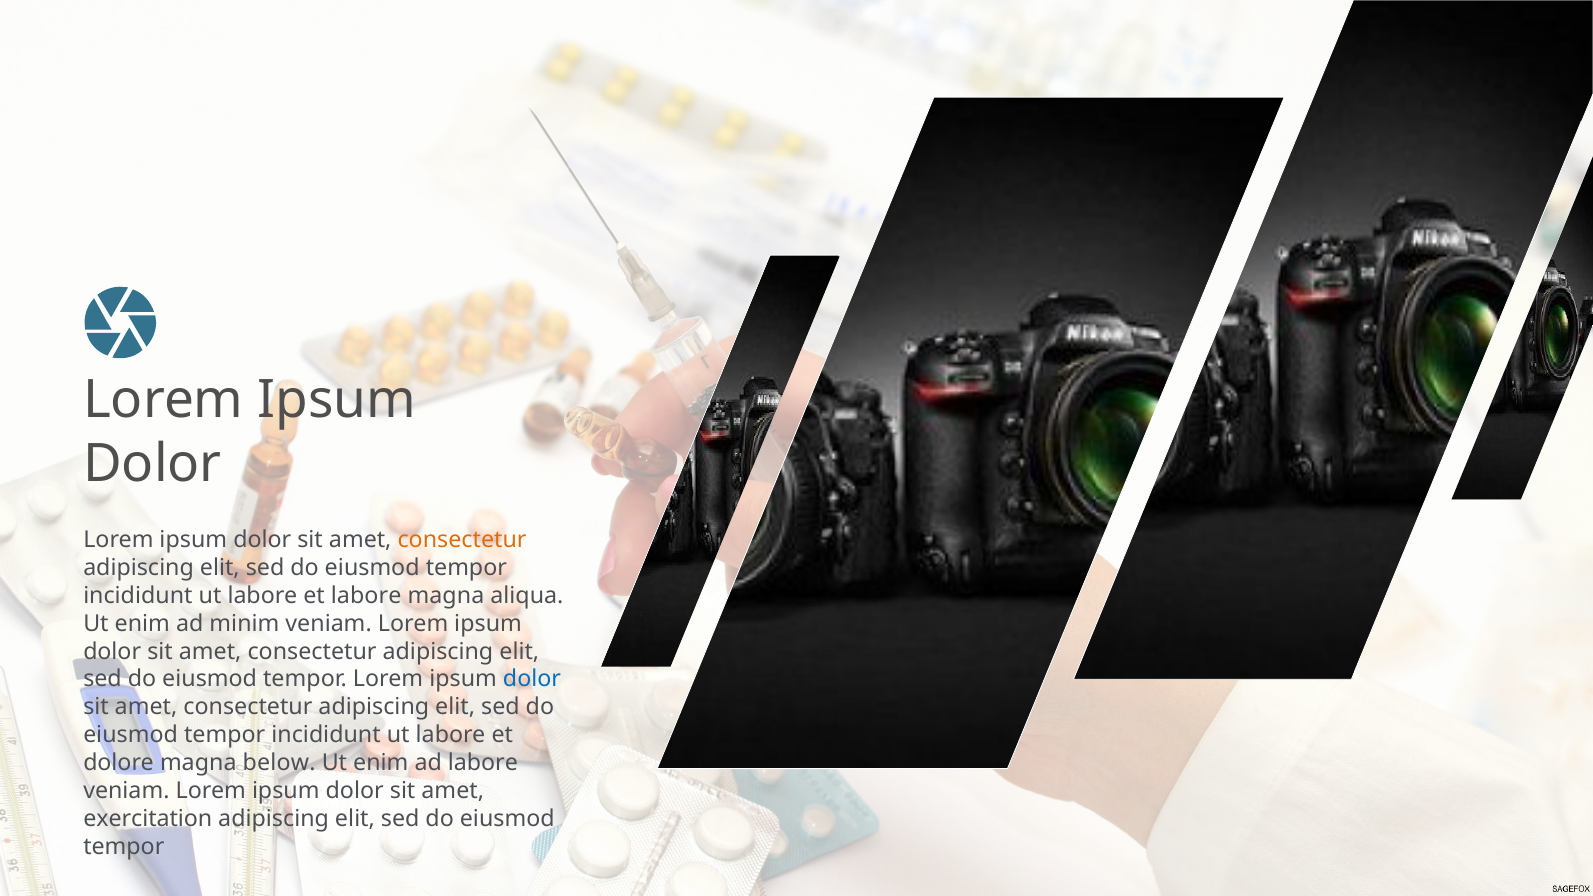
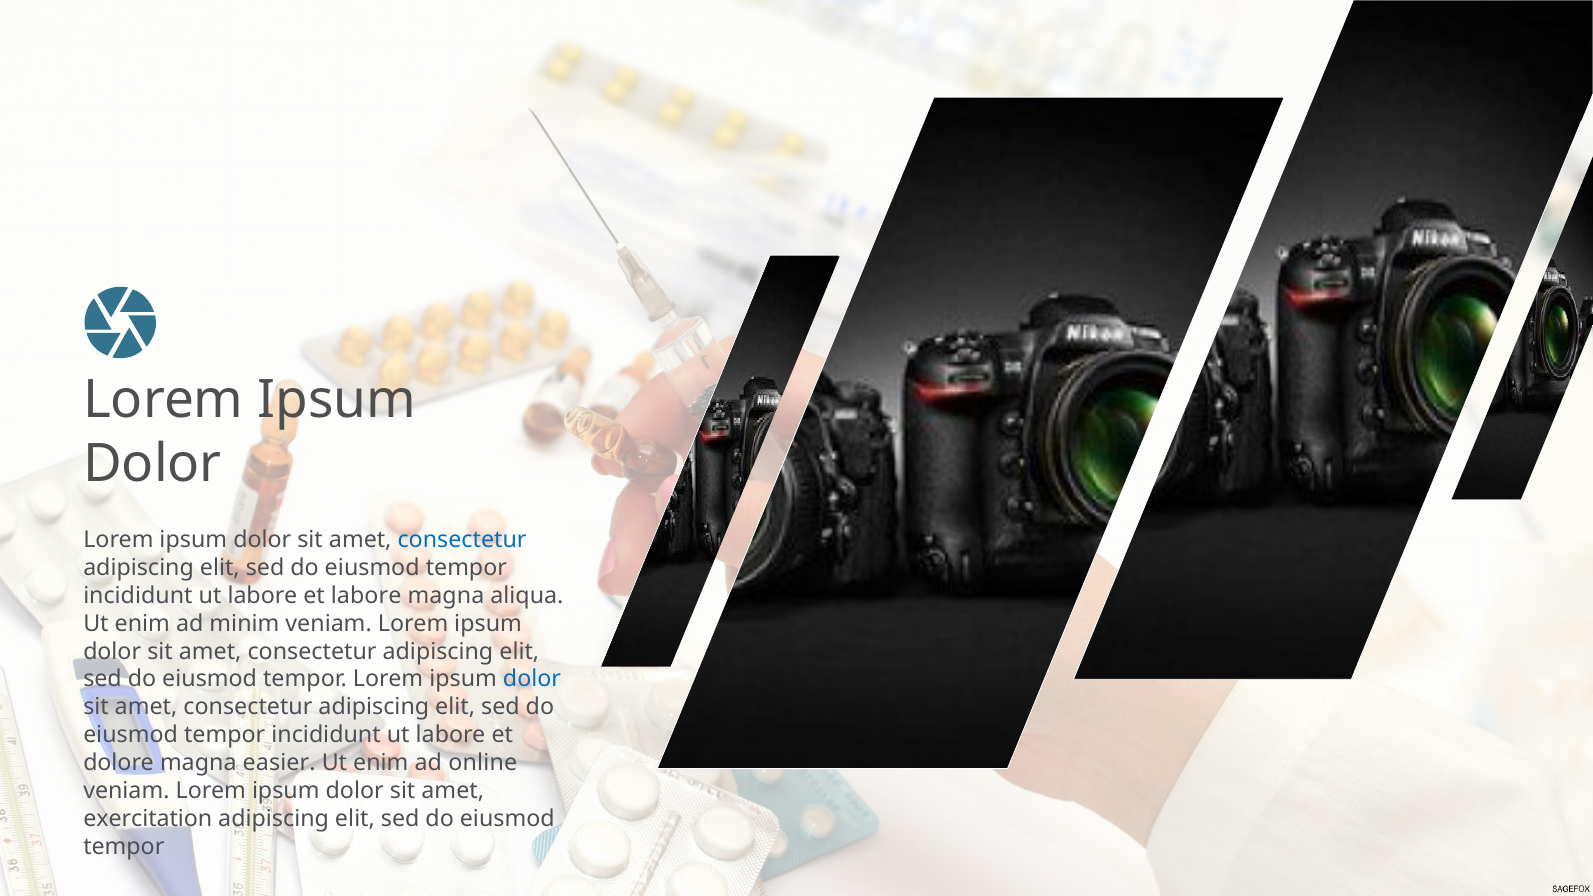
consectetur at (462, 540) colour: orange -> blue
below: below -> easier
ad labore: labore -> online
